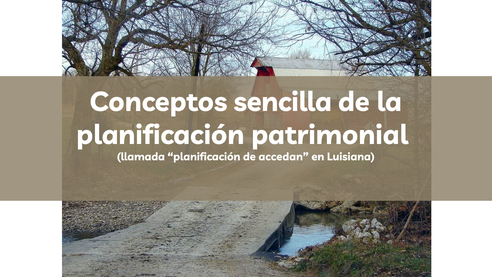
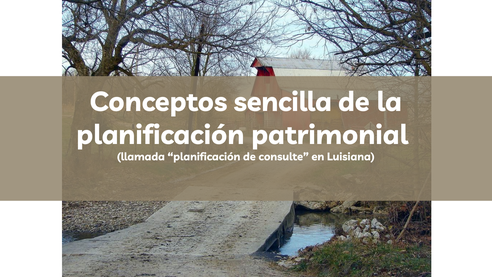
accedan: accedan -> consulte
